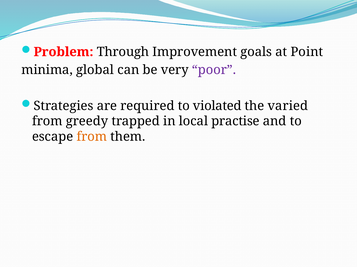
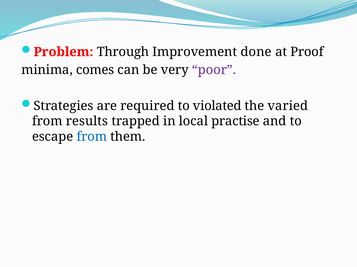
goals: goals -> done
Point: Point -> Proof
global: global -> comes
greedy: greedy -> results
from at (92, 137) colour: orange -> blue
